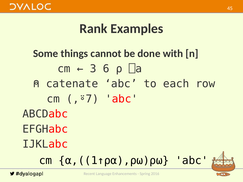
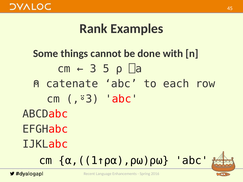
6: 6 -> 5
,⍤7: ,⍤7 -> ,⍤3
